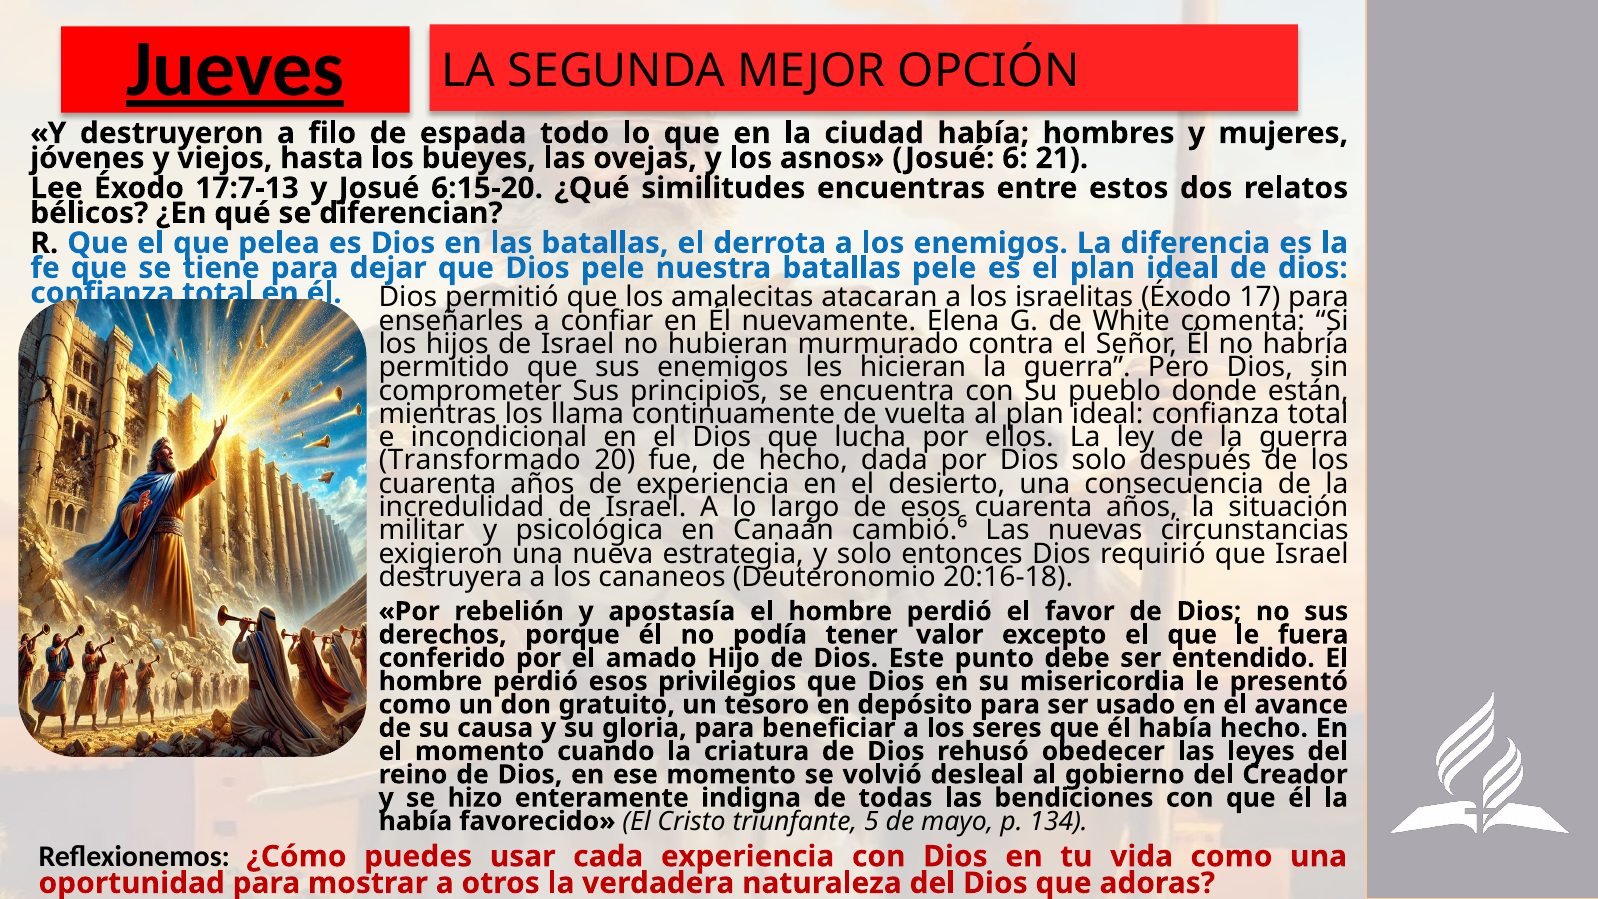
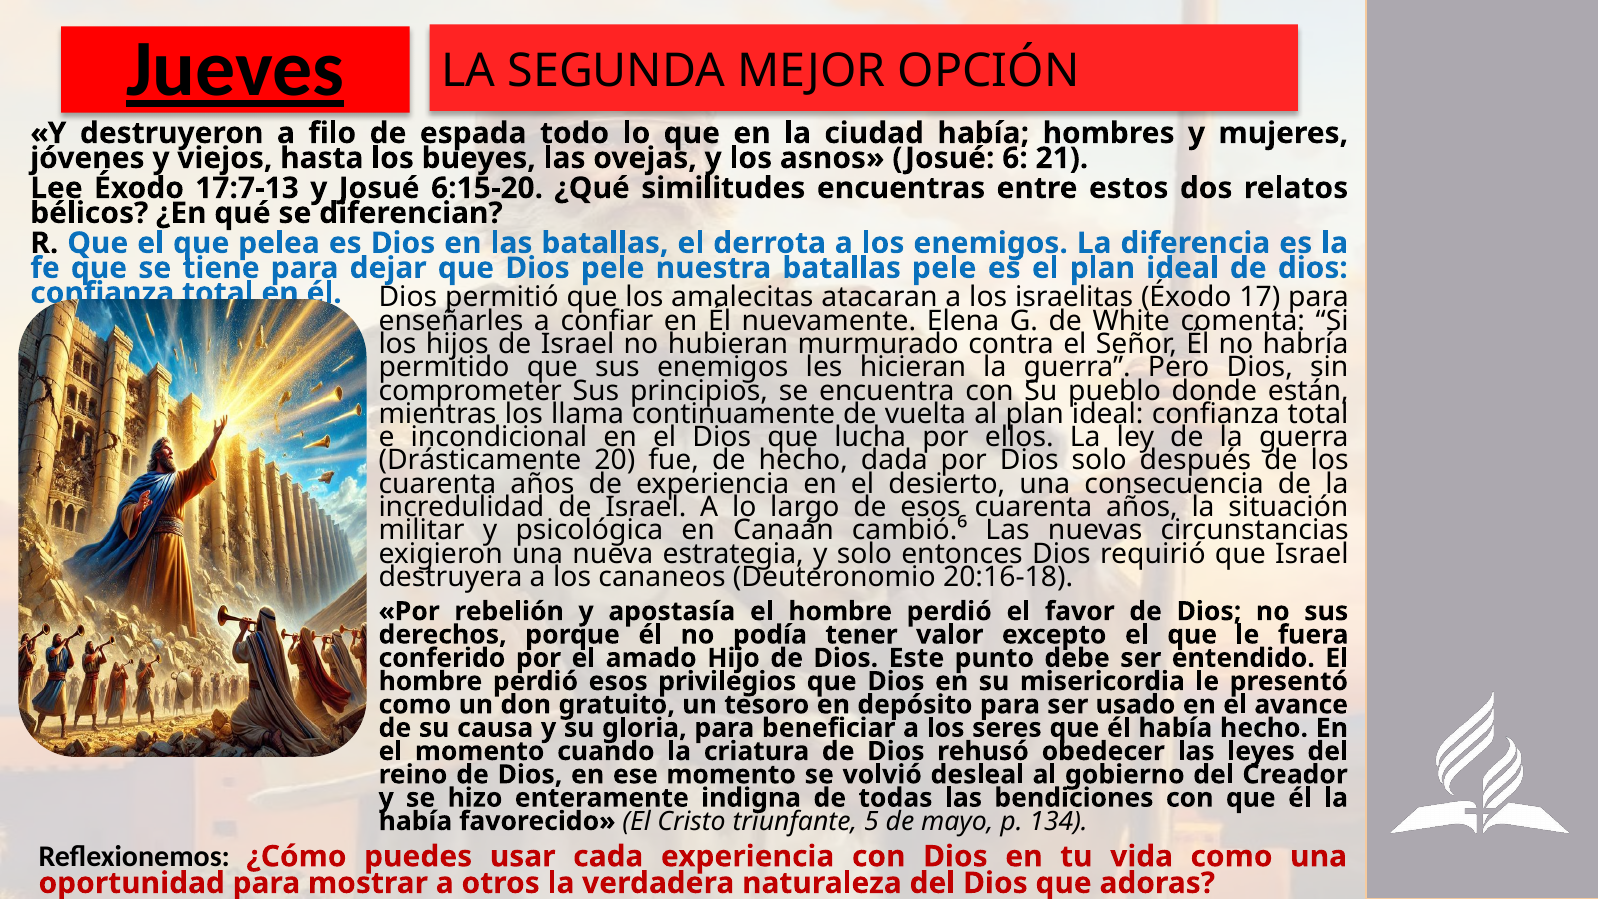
Transformado: Transformado -> Drásticamente
